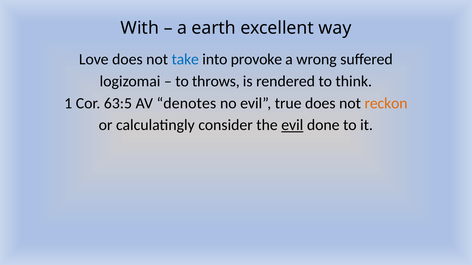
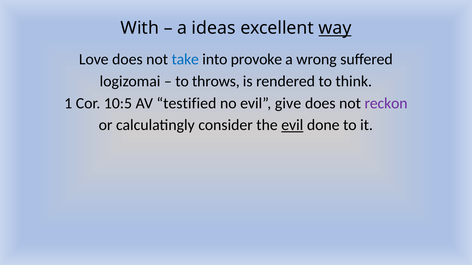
earth: earth -> ideas
way underline: none -> present
63:5: 63:5 -> 10:5
denotes: denotes -> testified
true: true -> give
reckon colour: orange -> purple
